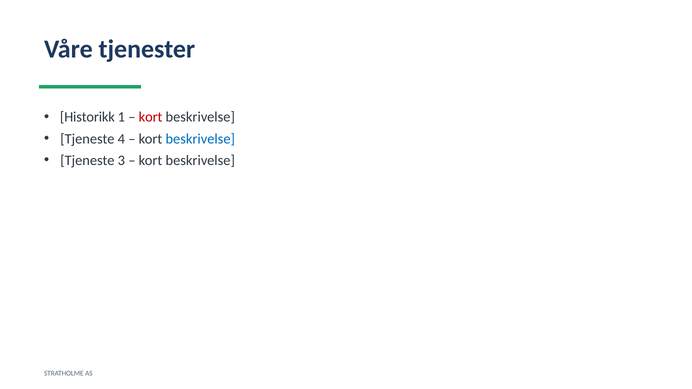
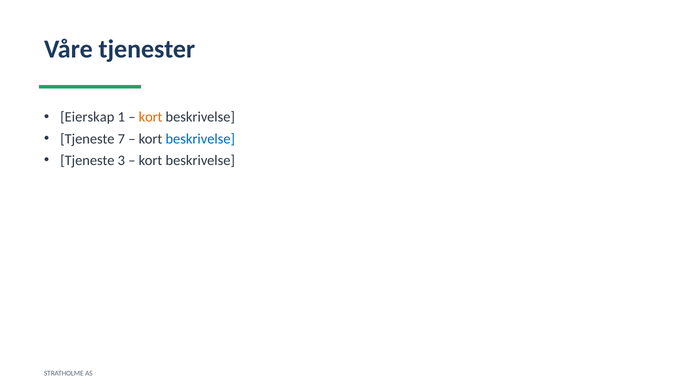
Historikk: Historikk -> Eierskap
kort at (151, 117) colour: red -> orange
4: 4 -> 7
